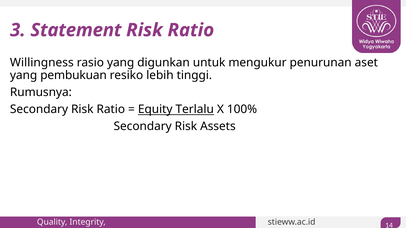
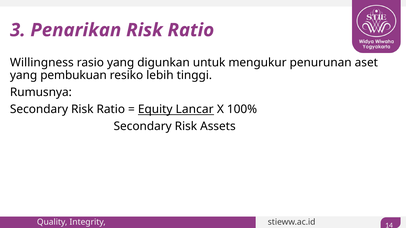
Statement: Statement -> Penarikan
Terlalu: Terlalu -> Lancar
